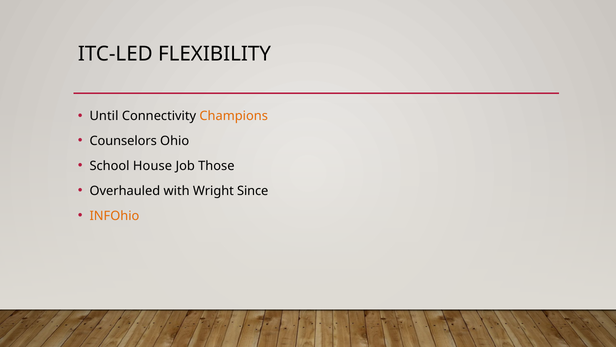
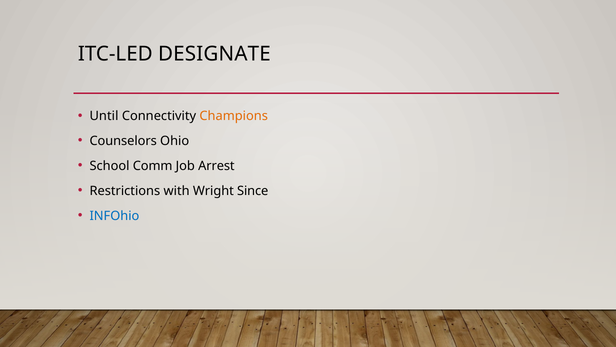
FLEXIBILITY: FLEXIBILITY -> DESIGNATE
House: House -> Comm
Those: Those -> Arrest
Overhauled: Overhauled -> Restrictions
INFOhio colour: orange -> blue
